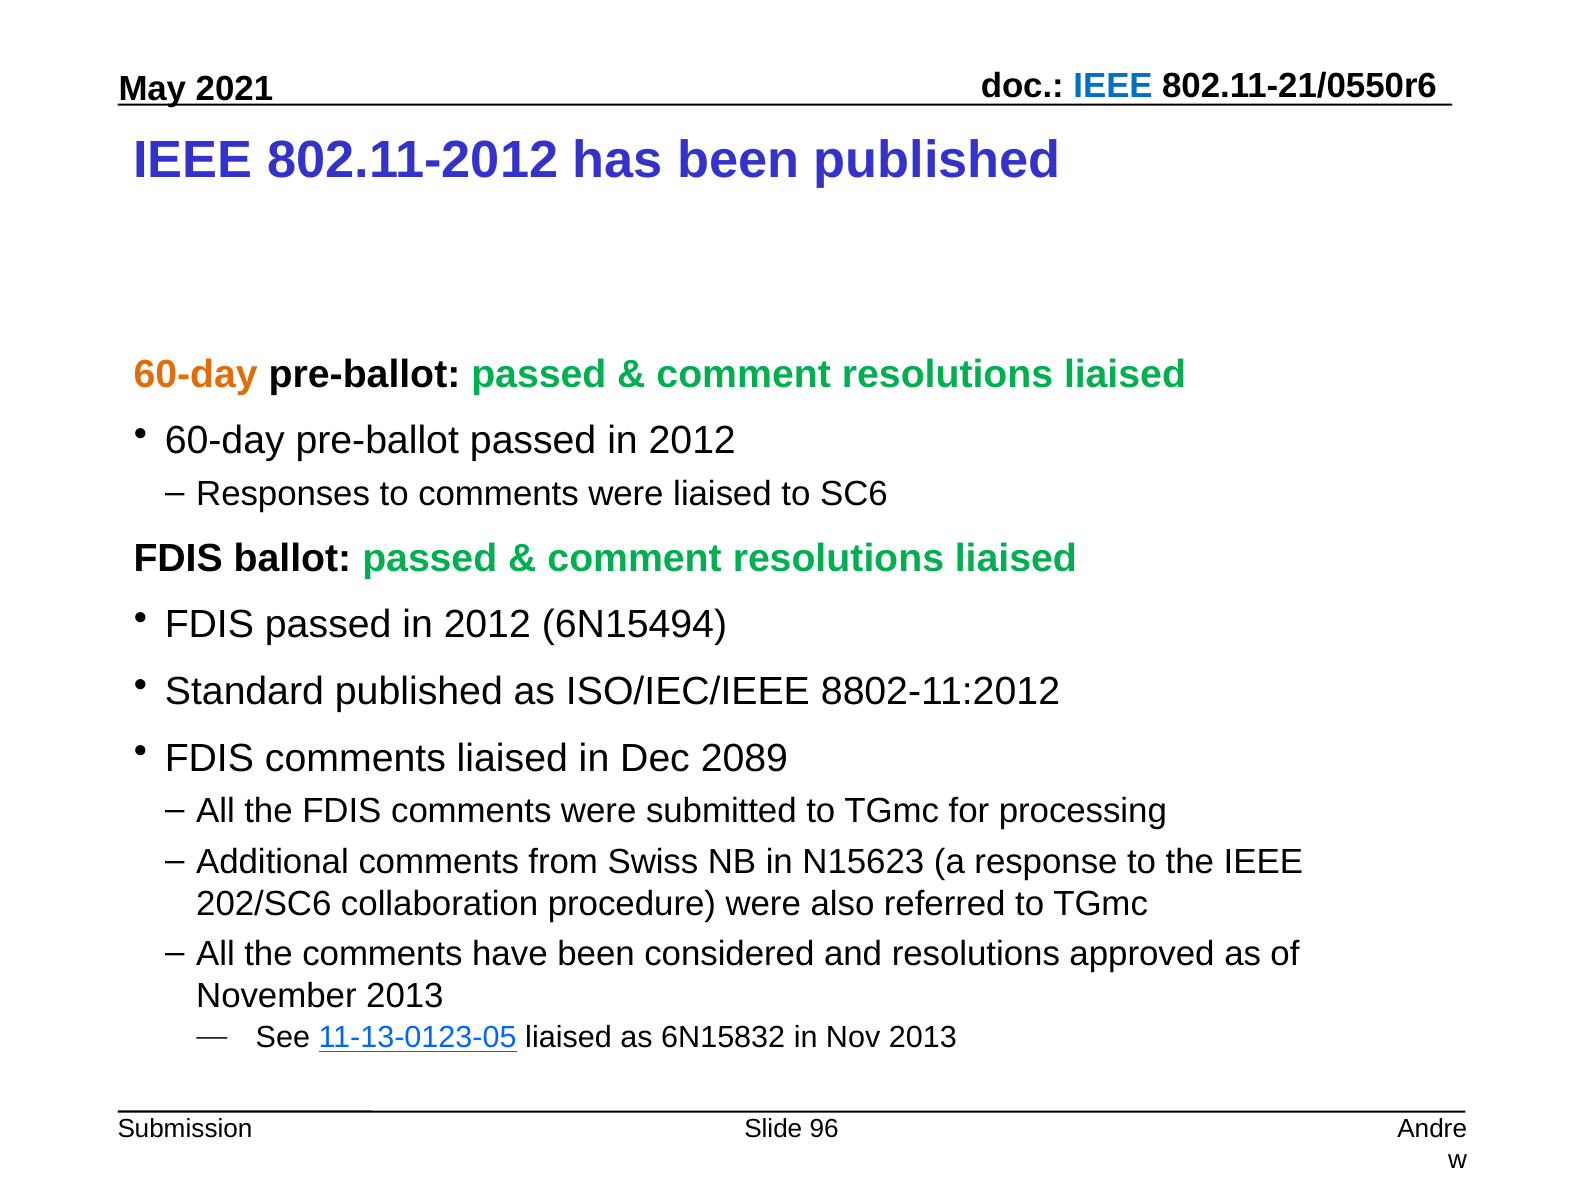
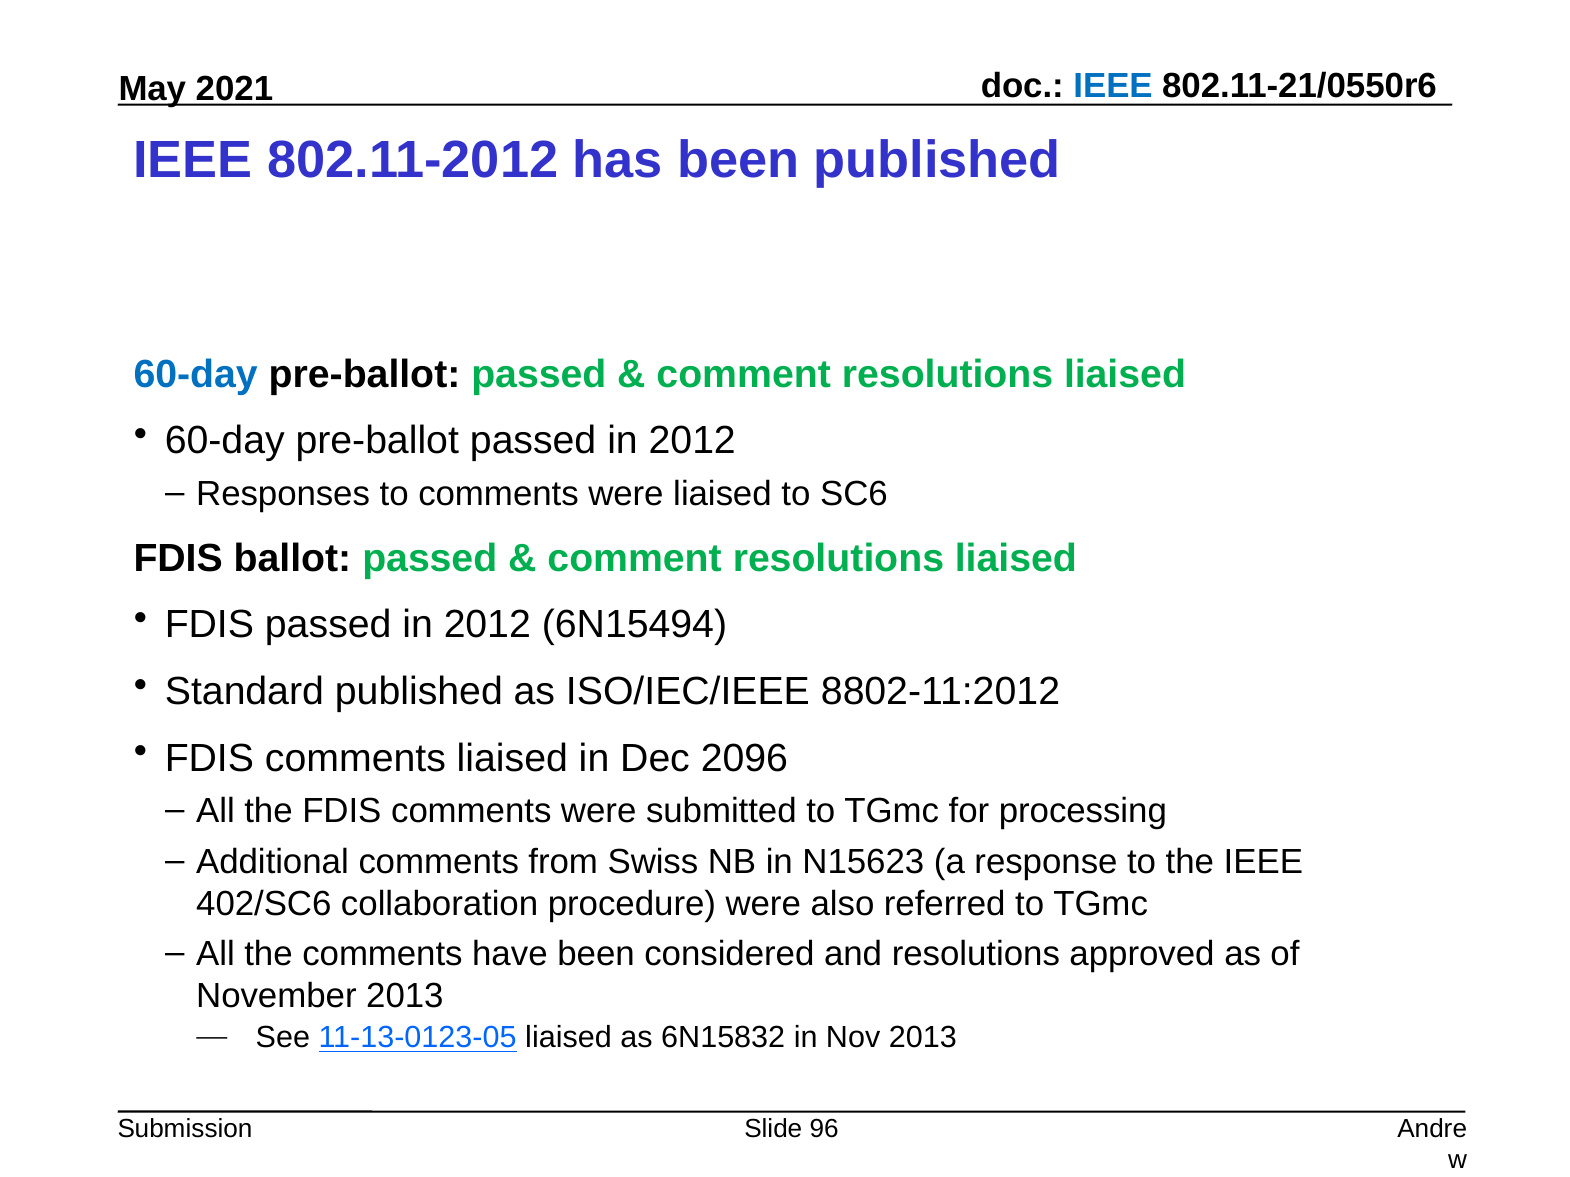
60-day at (196, 374) colour: orange -> blue
2089: 2089 -> 2096
202/SC6: 202/SC6 -> 402/SC6
